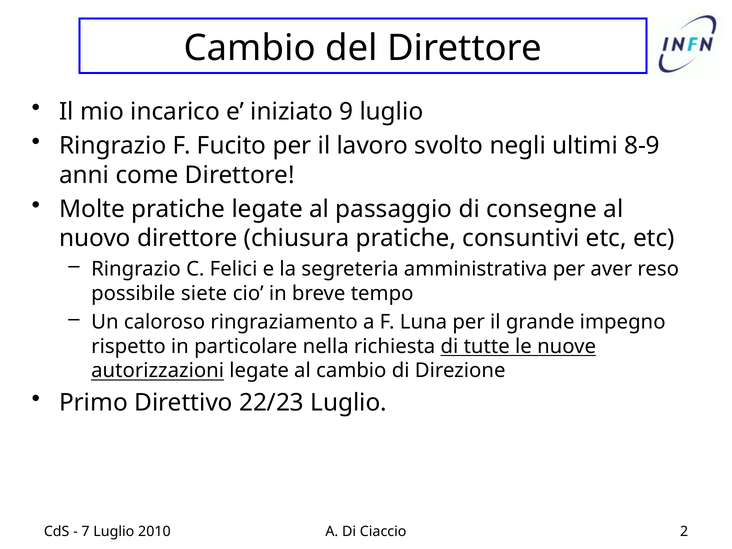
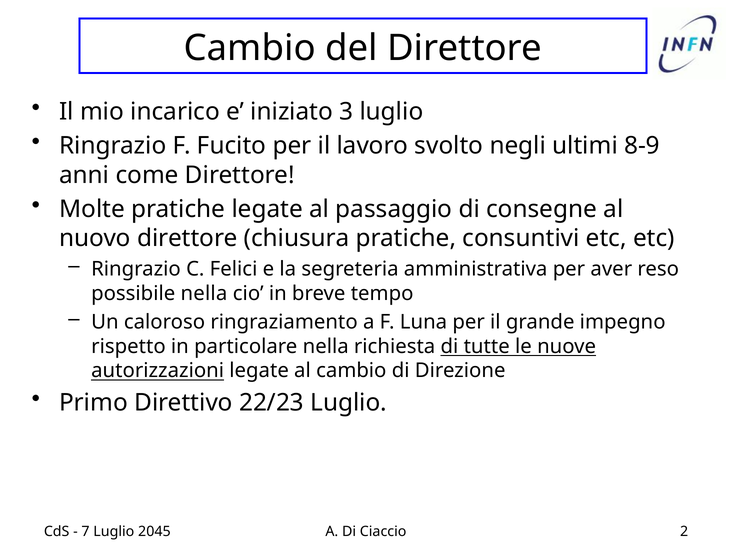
9: 9 -> 3
possibile siete: siete -> nella
2010: 2010 -> 2045
